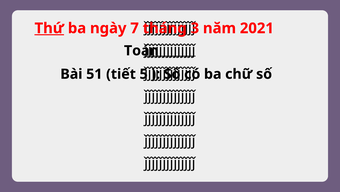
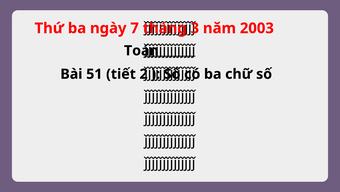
Thứ underline: present -> none
2021: 2021 -> 2003
5: 5 -> 2
